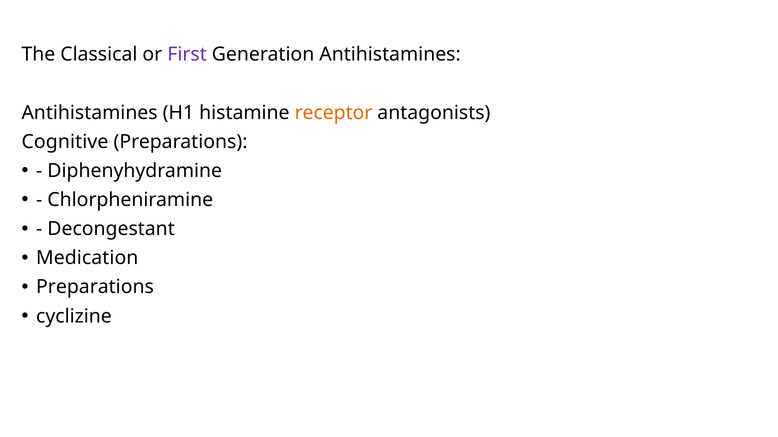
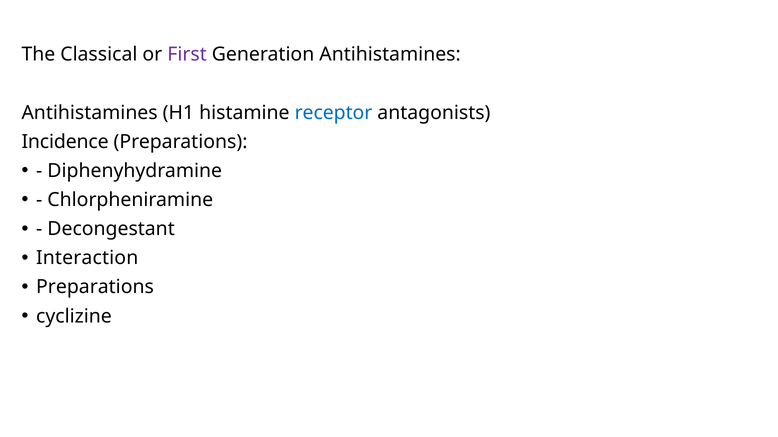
receptor colour: orange -> blue
Cognitive: Cognitive -> Incidence
Medication: Medication -> Interaction
